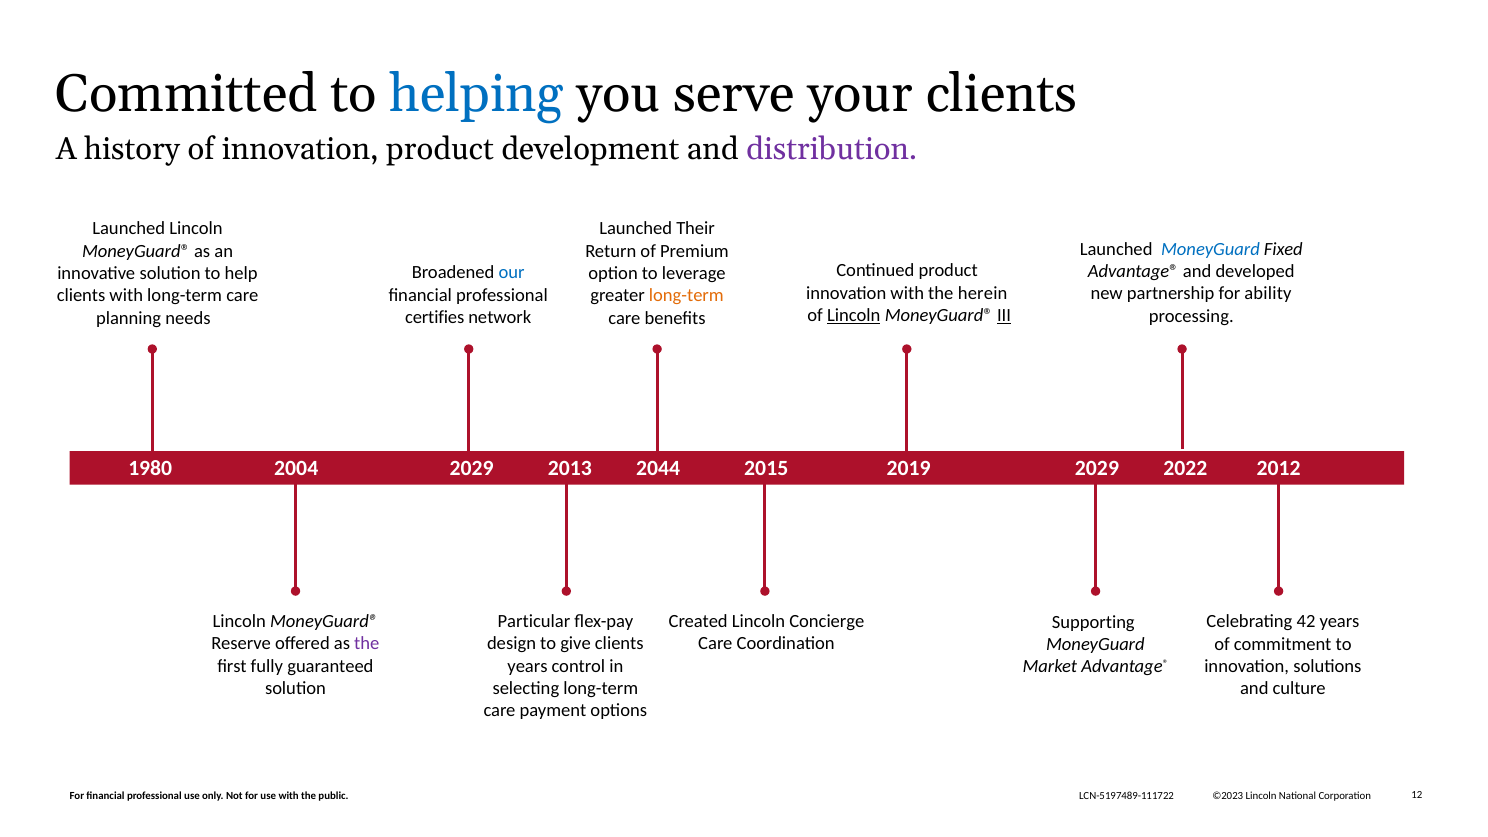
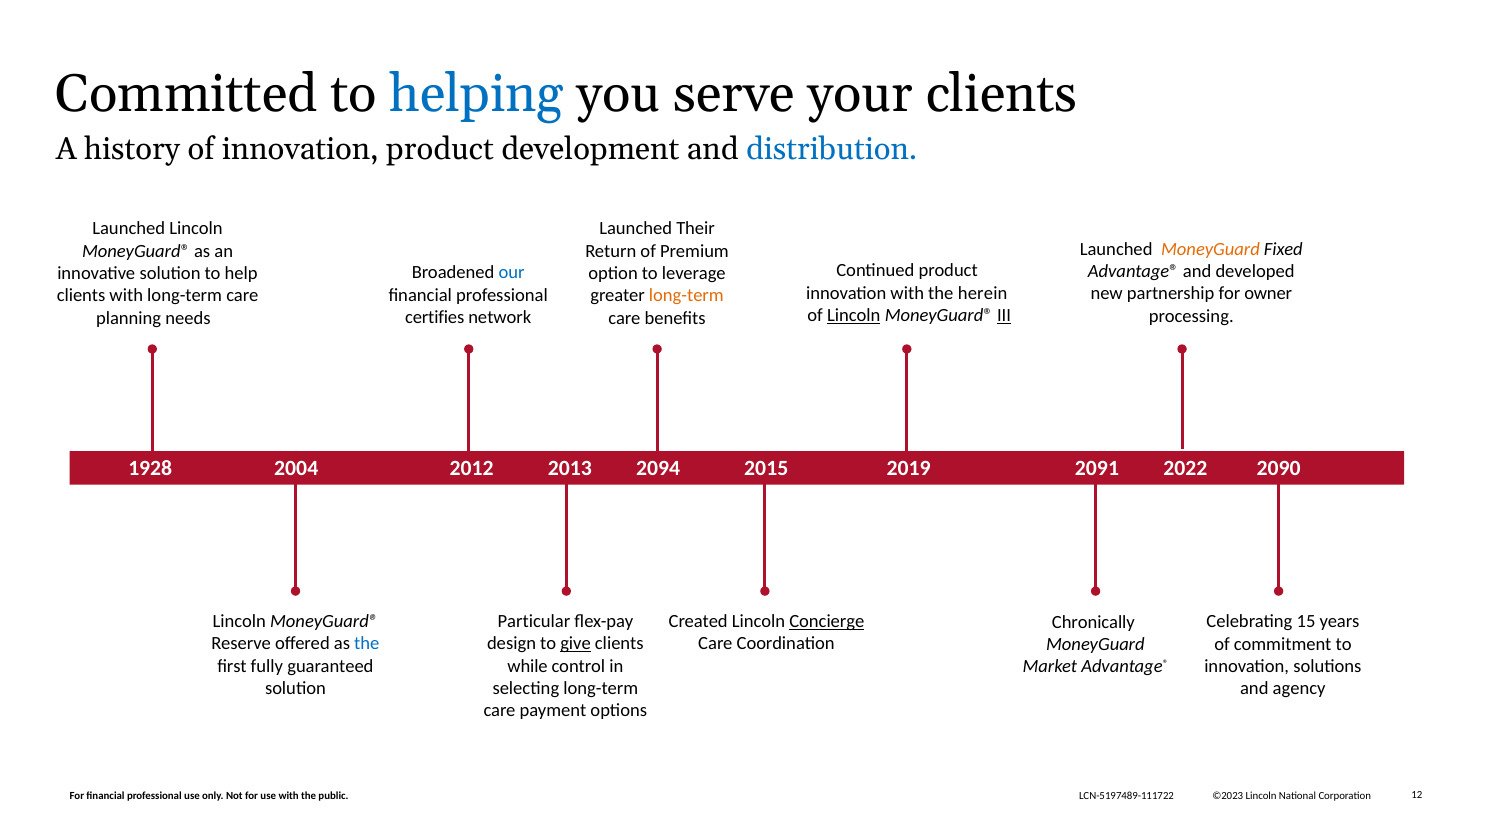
distribution colour: purple -> blue
MoneyGuard at (1210, 249) colour: blue -> orange
ability: ability -> owner
1980: 1980 -> 1928
2004 2029: 2029 -> 2012
2044: 2044 -> 2094
2019 2029: 2029 -> 2091
2012: 2012 -> 2090
Concierge underline: none -> present
42: 42 -> 15
Supporting: Supporting -> Chronically
the at (367, 644) colour: purple -> blue
give underline: none -> present
years at (527, 666): years -> while
culture: culture -> agency
